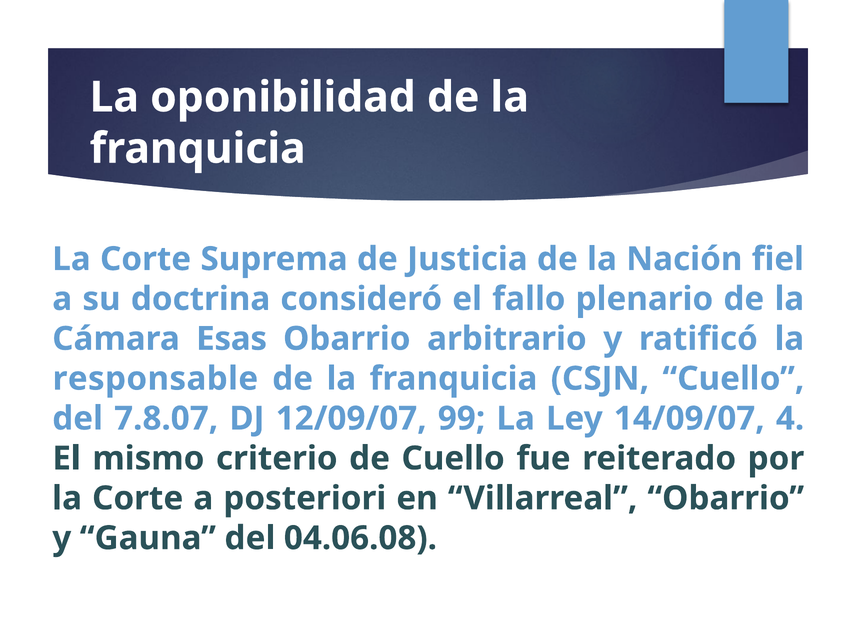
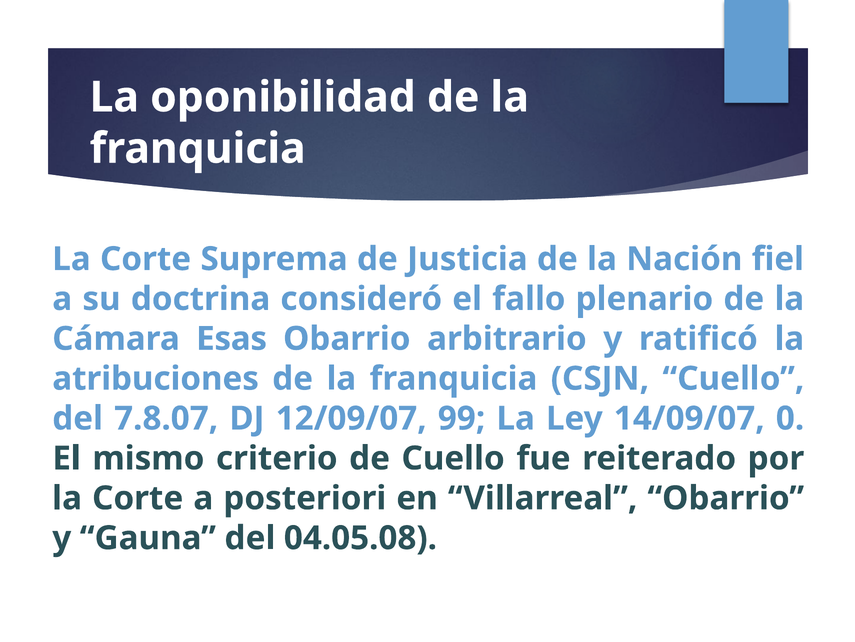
responsable: responsable -> atribuciones
4: 4 -> 0
04.06.08: 04.06.08 -> 04.05.08
